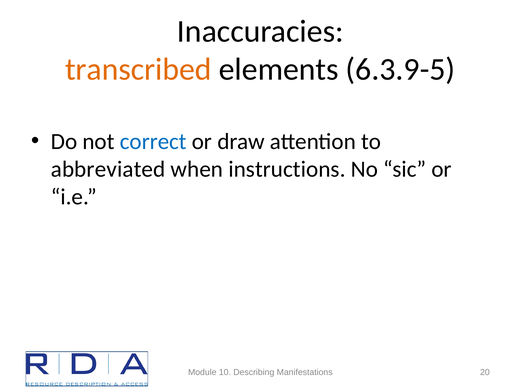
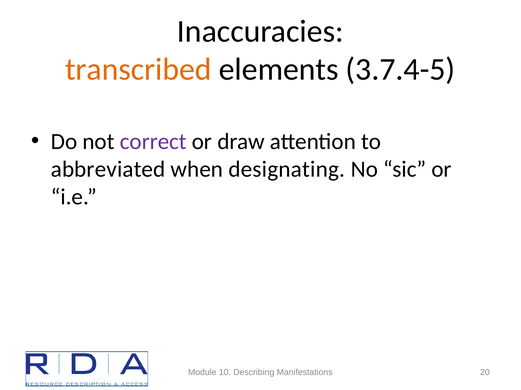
6.3.9-5: 6.3.9-5 -> 3.7.4-5
correct colour: blue -> purple
instructions: instructions -> designating
